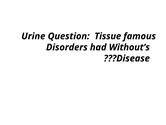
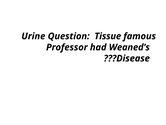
Disorders: Disorders -> Professor
Without’s: Without’s -> Weaned’s
